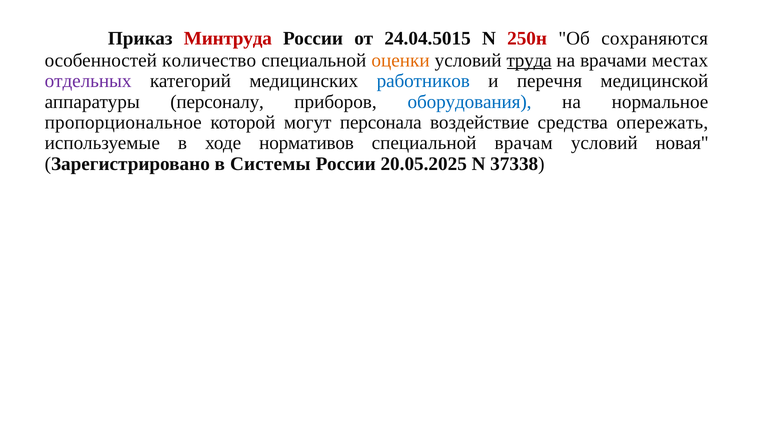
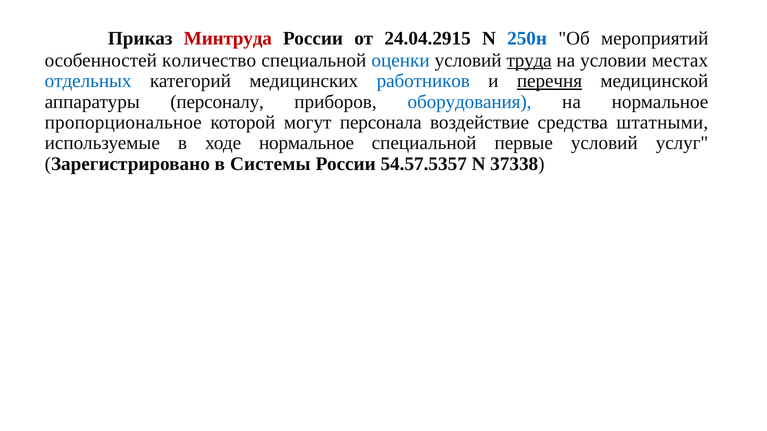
24.04.5015: 24.04.5015 -> 24.04.2915
250н colour: red -> blue
сохраняются: сохраняются -> мероприятий
оценки colour: orange -> blue
врачами: врачами -> условии
отдельных colour: purple -> blue
перечня underline: none -> present
опережать: опережать -> штатными
ходе нормативов: нормативов -> нормальное
врачам: врачам -> первые
новая: новая -> услуг
20.05.2025: 20.05.2025 -> 54.57.5357
